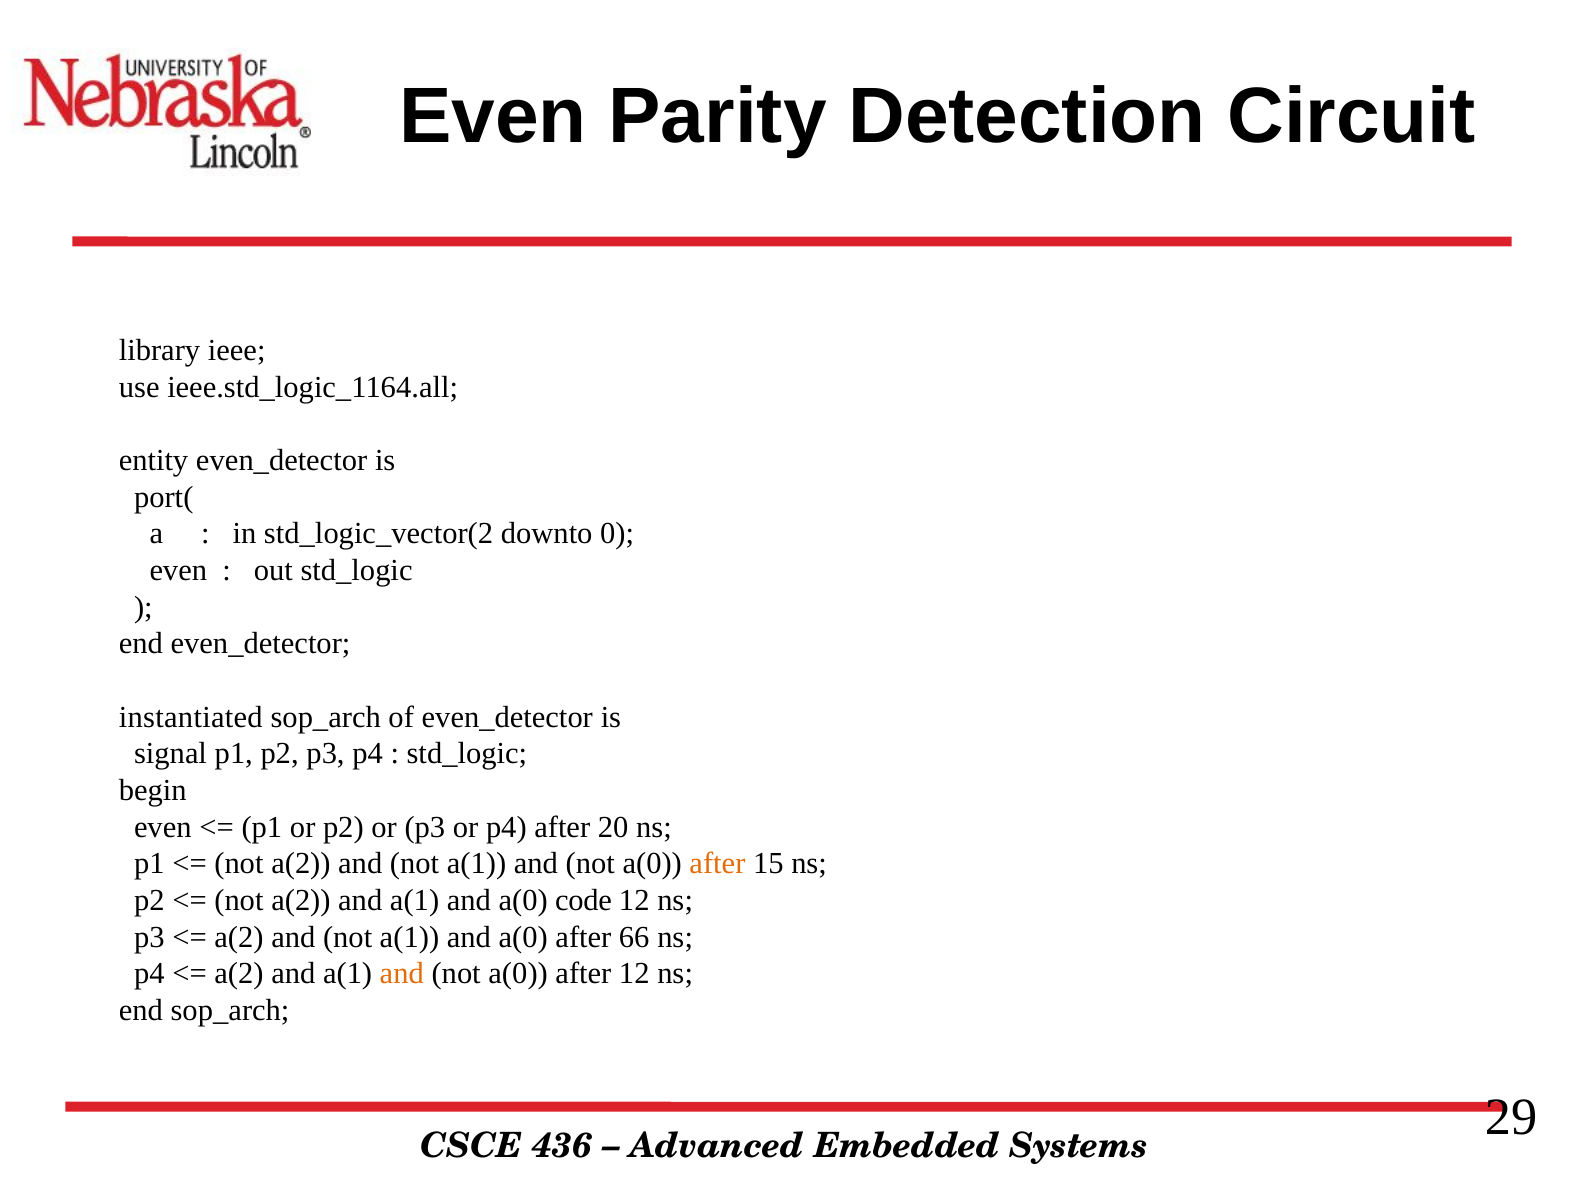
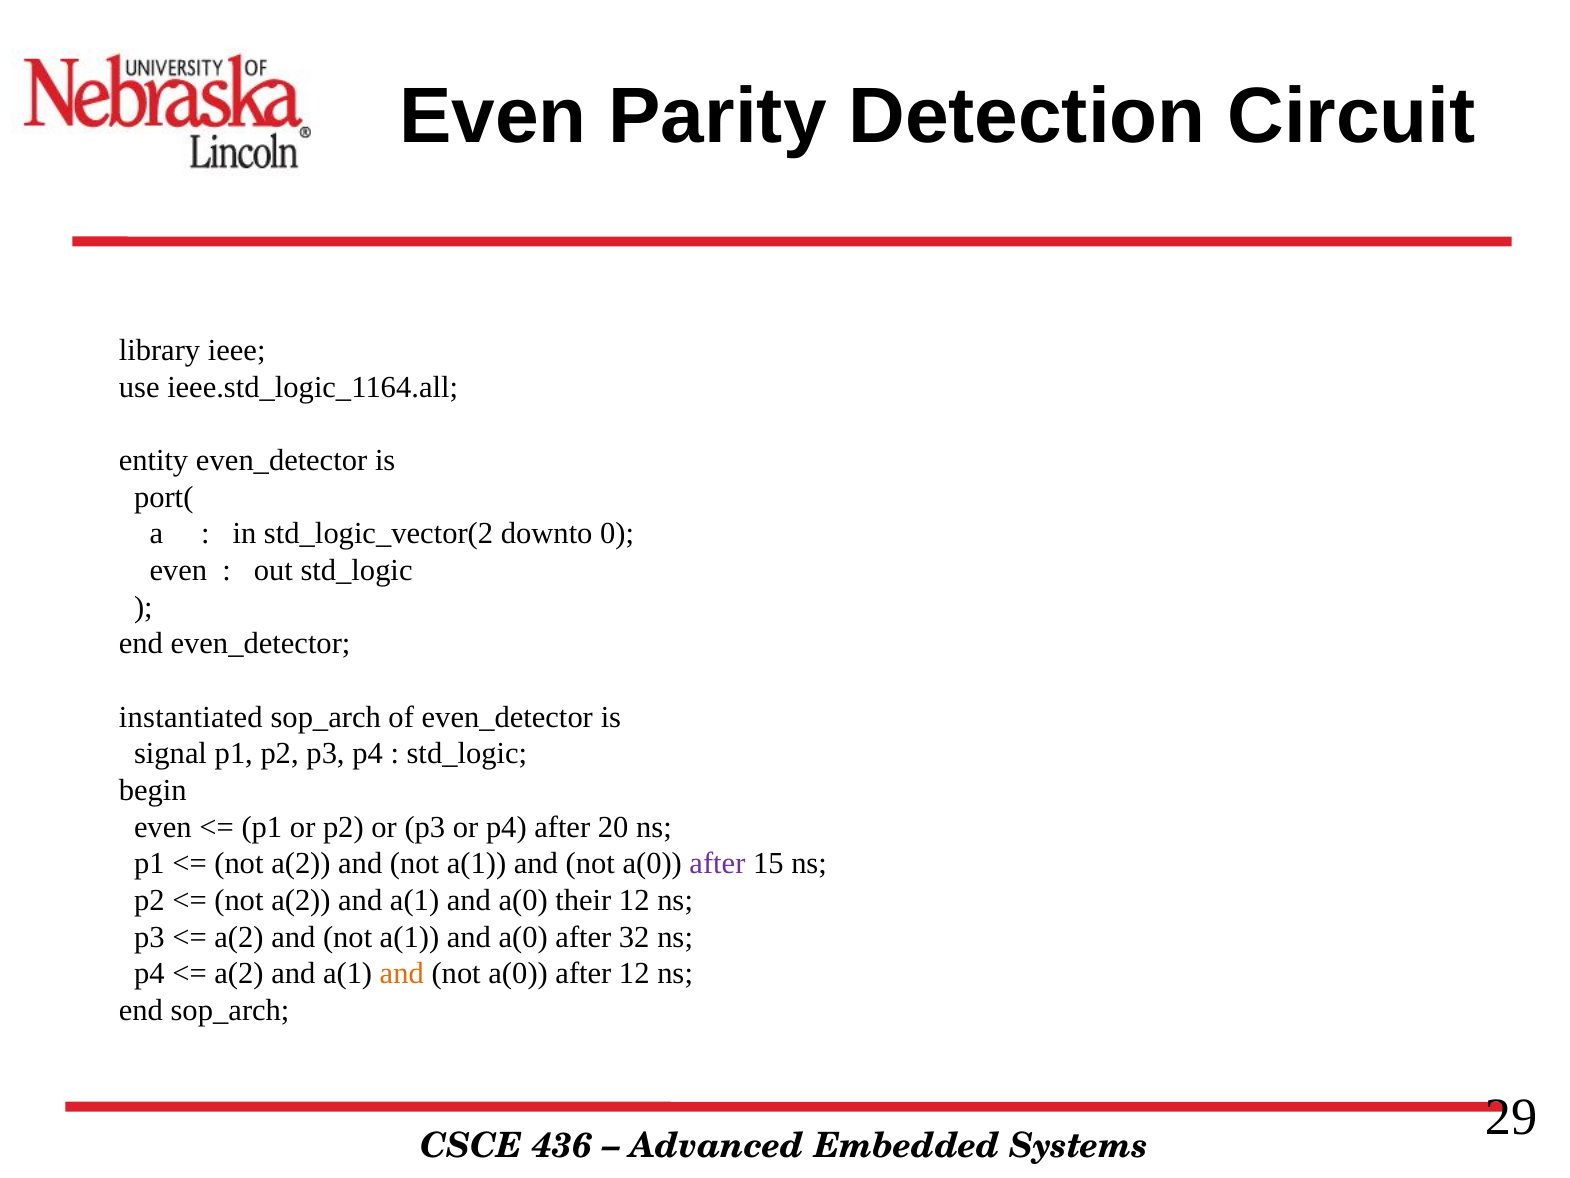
after at (717, 863) colour: orange -> purple
code: code -> their
66: 66 -> 32
